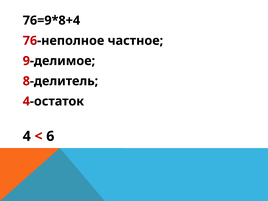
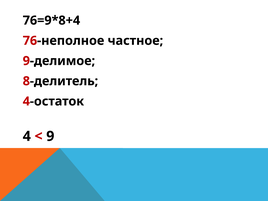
6: 6 -> 9
